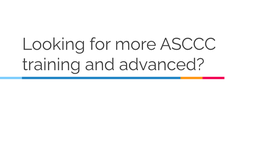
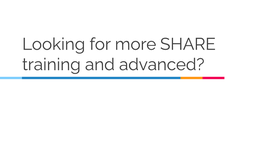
ASCCC: ASCCC -> SHARE
